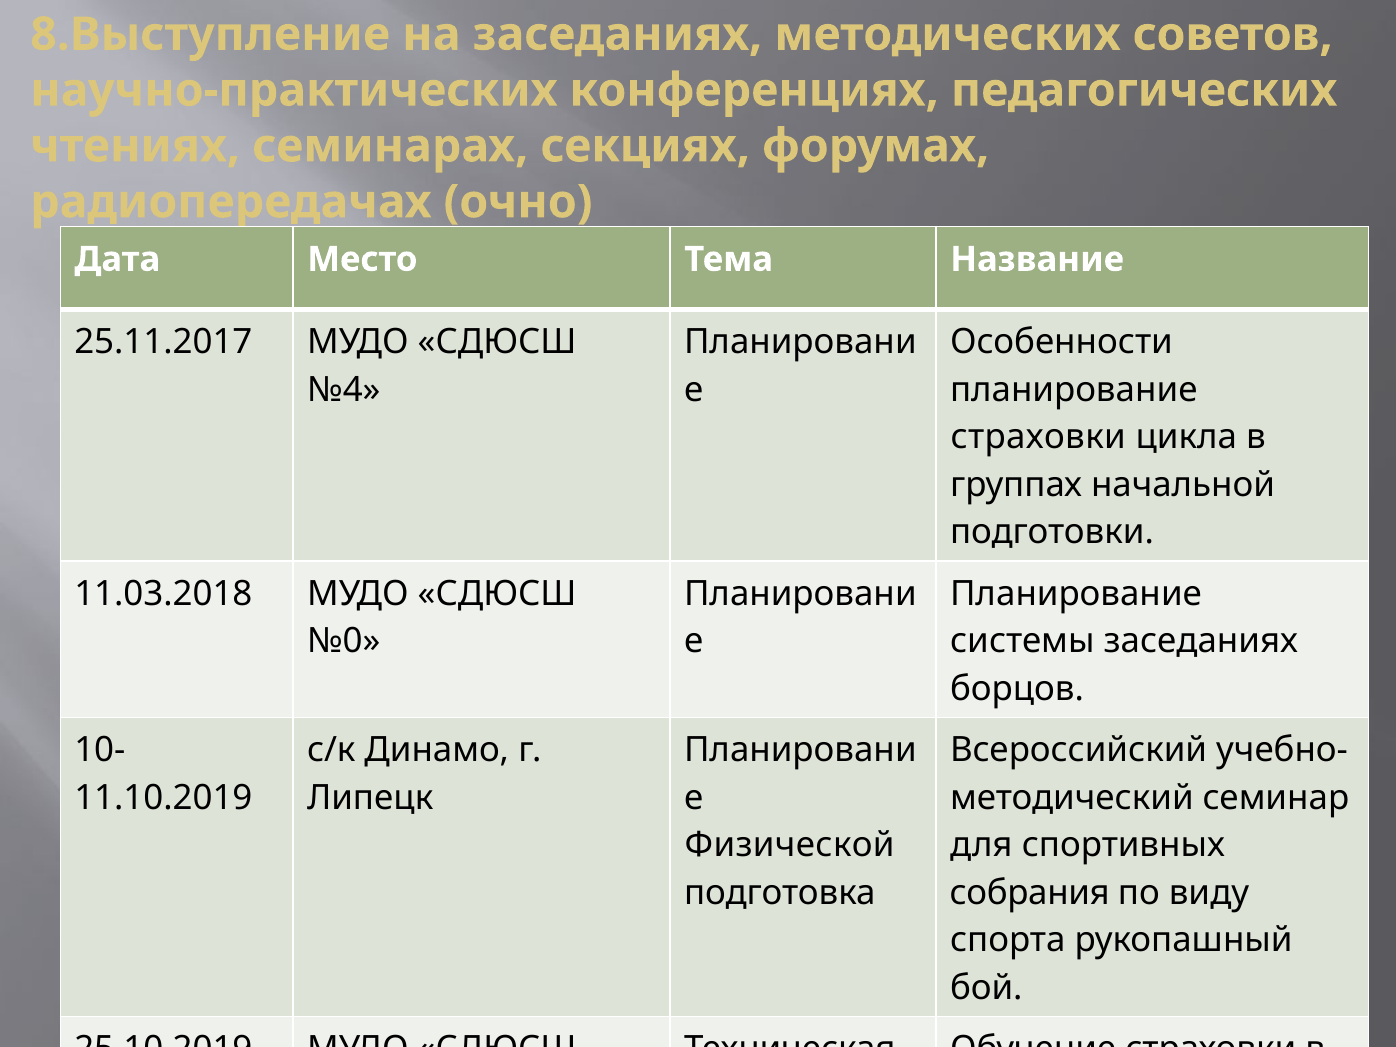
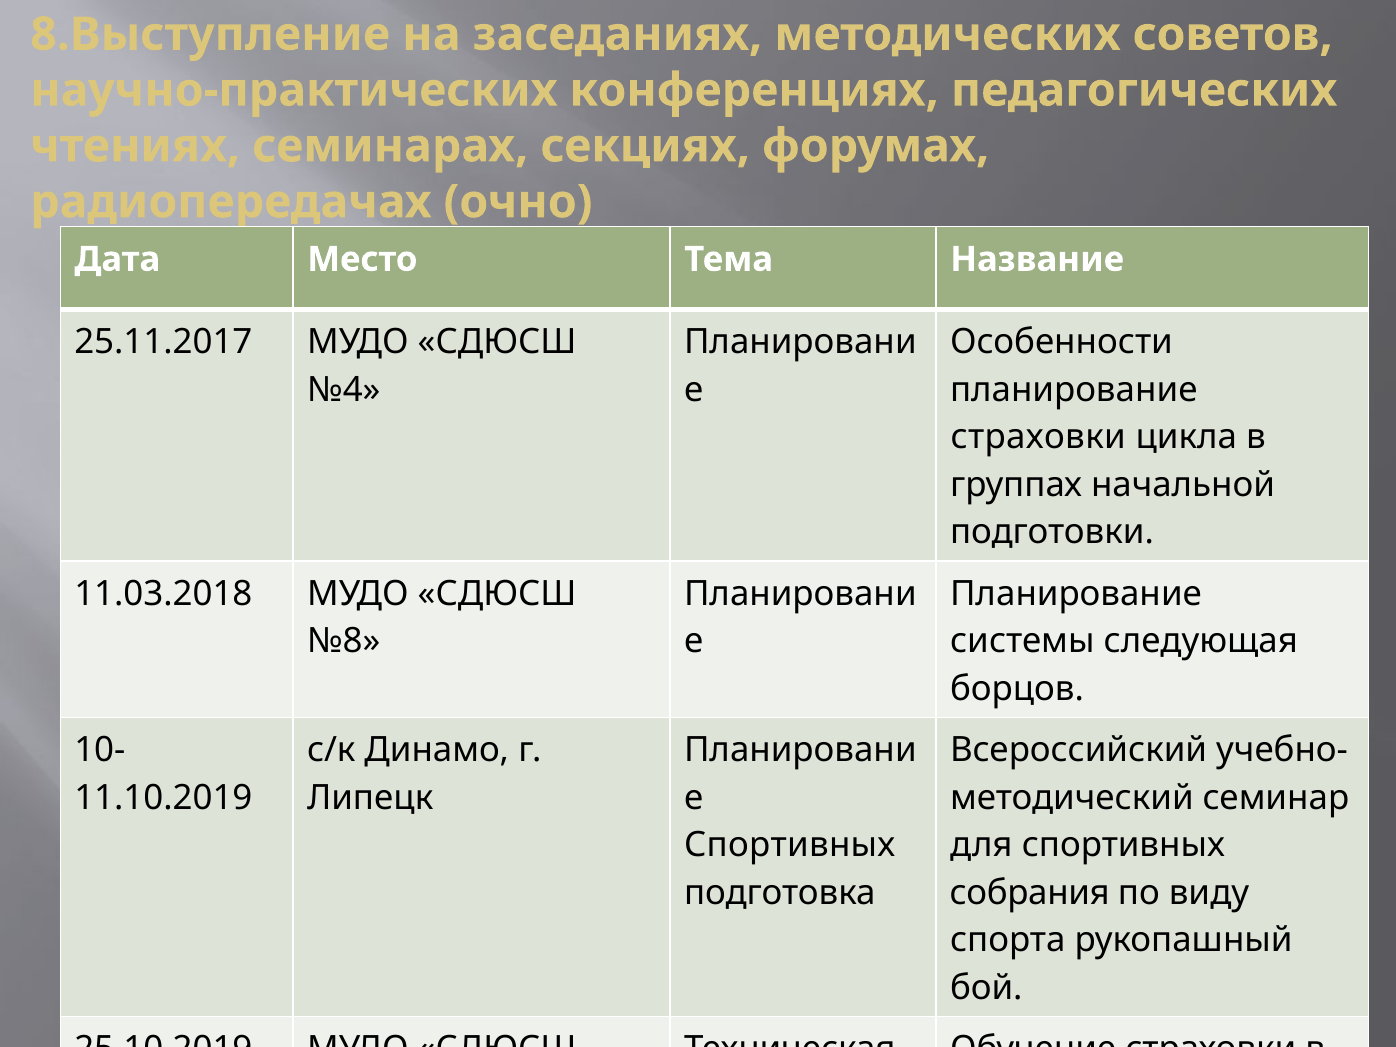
№0: №0 -> №8
системы заседаниях: заседаниях -> следующая
Физической at (790, 845): Физической -> Спортивных
